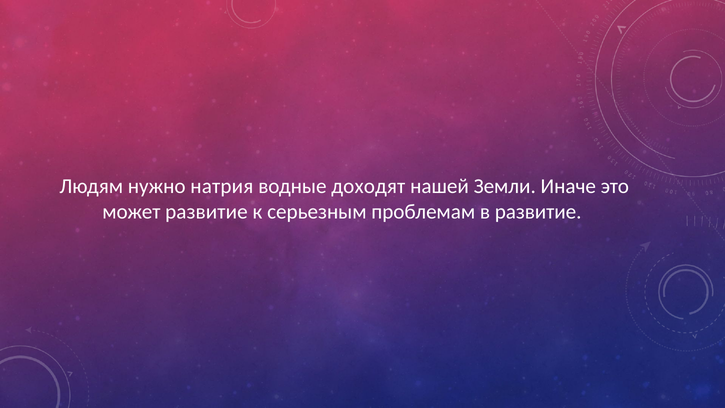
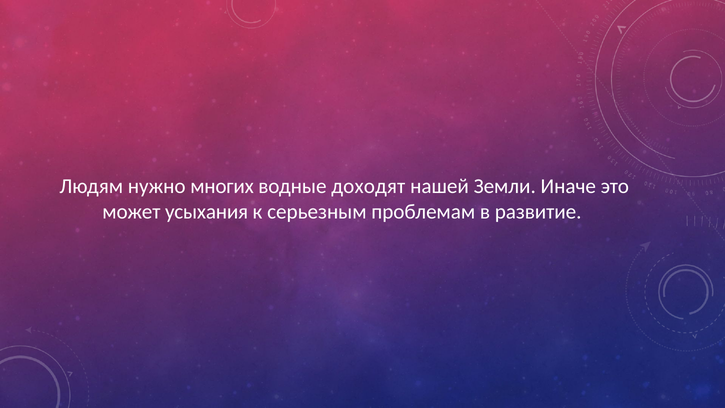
натрия: натрия -> многих
может развитие: развитие -> усыхания
